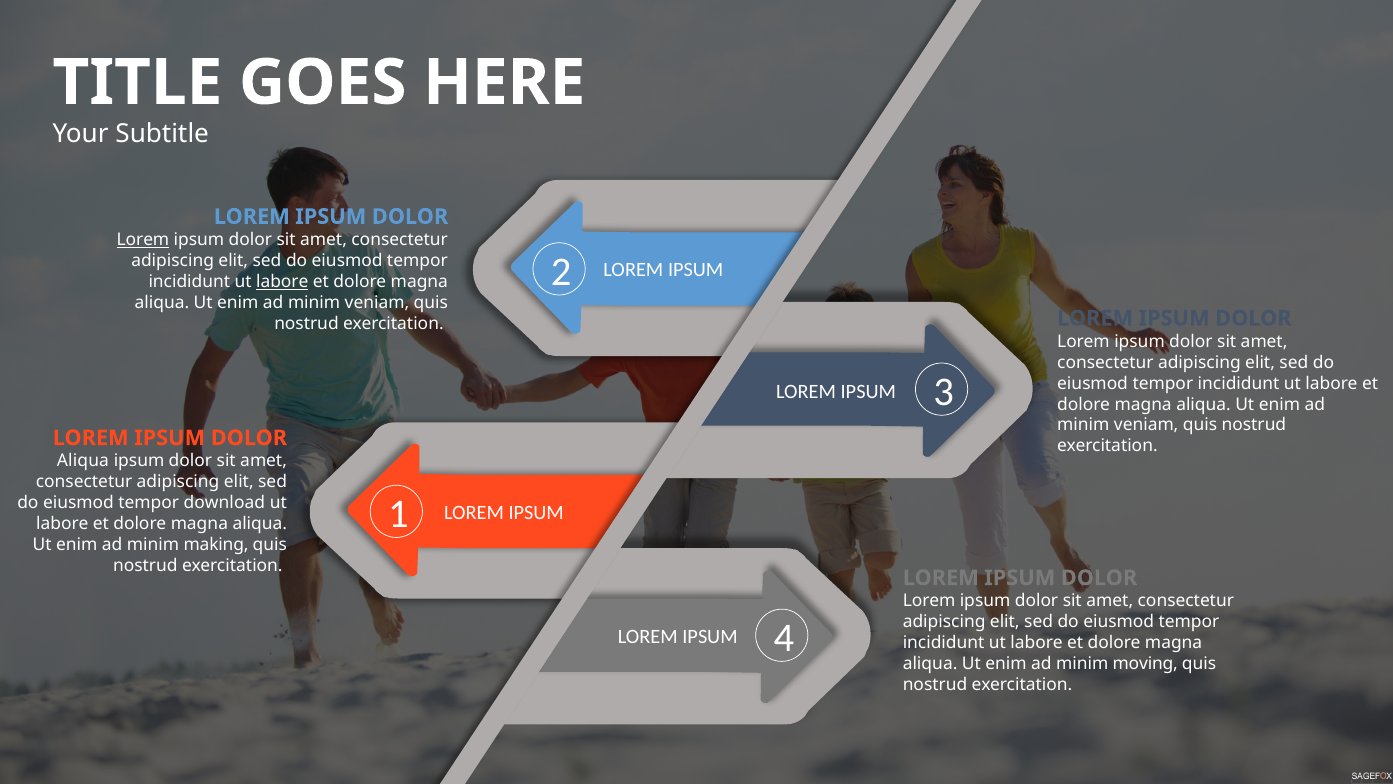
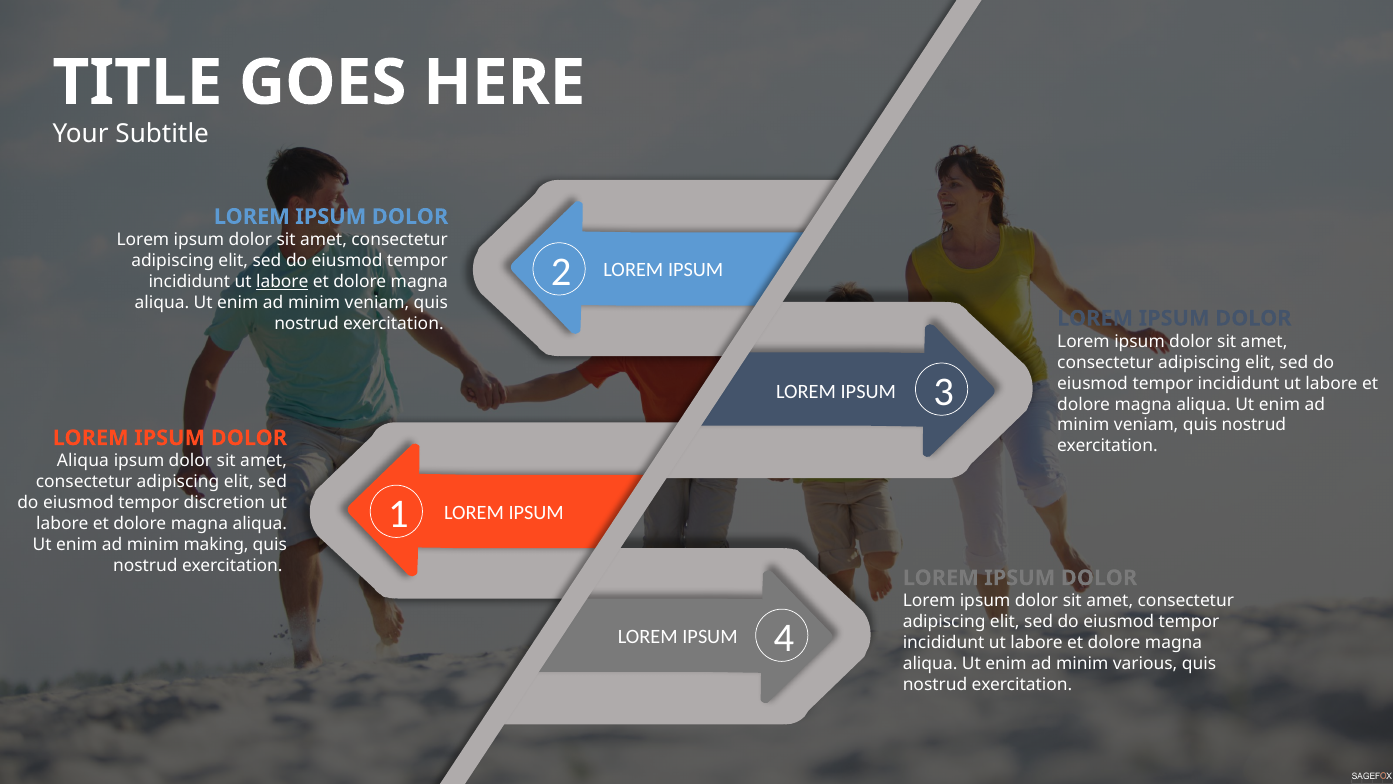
Lorem at (143, 240) underline: present -> none
download: download -> discretion
moving: moving -> various
